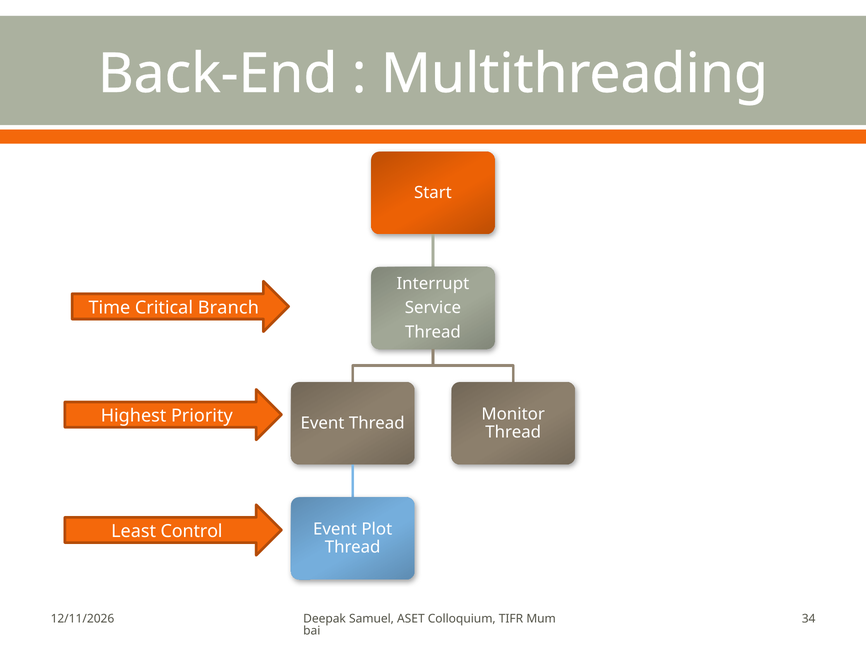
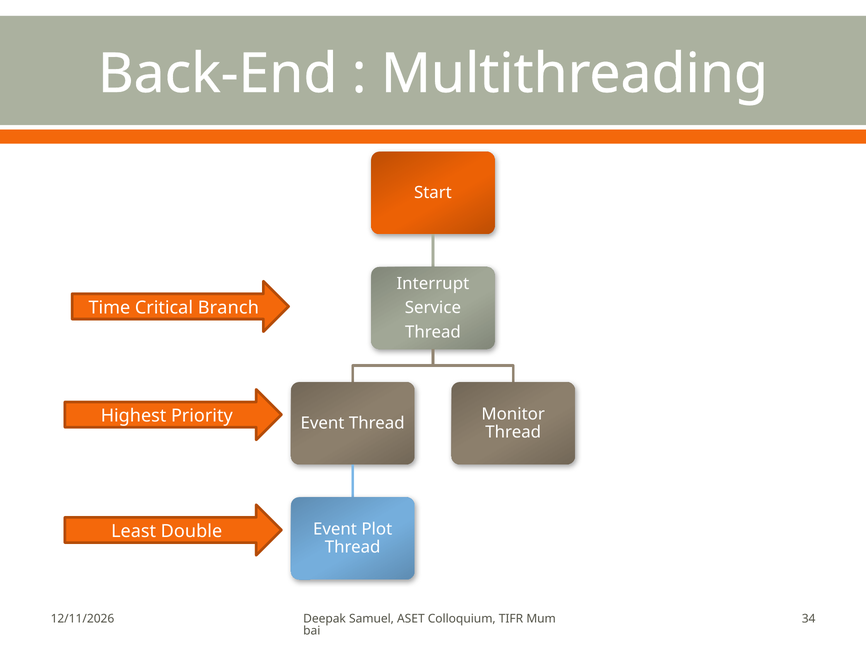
Control: Control -> Double
